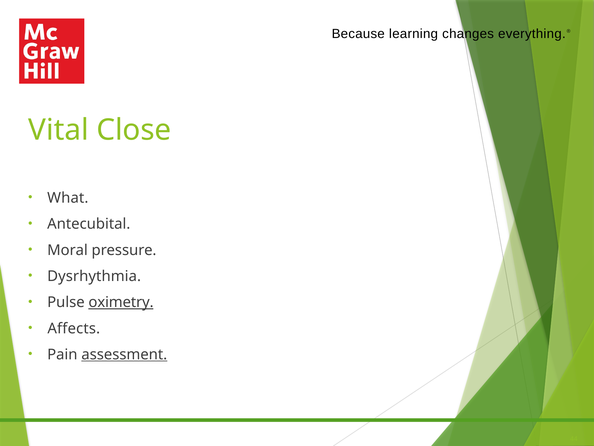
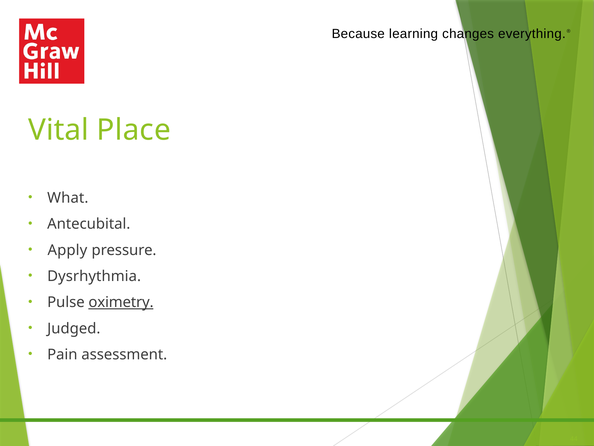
Close: Close -> Place
Moral: Moral -> Apply
Affects: Affects -> Judged
assessment underline: present -> none
